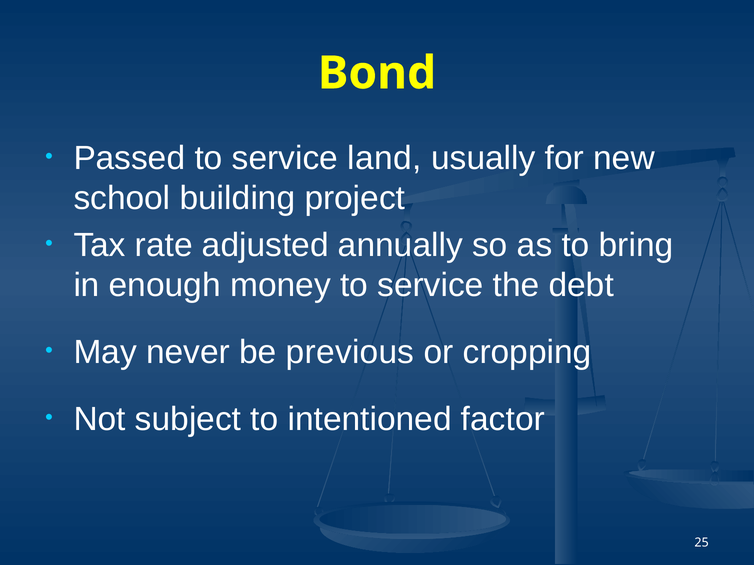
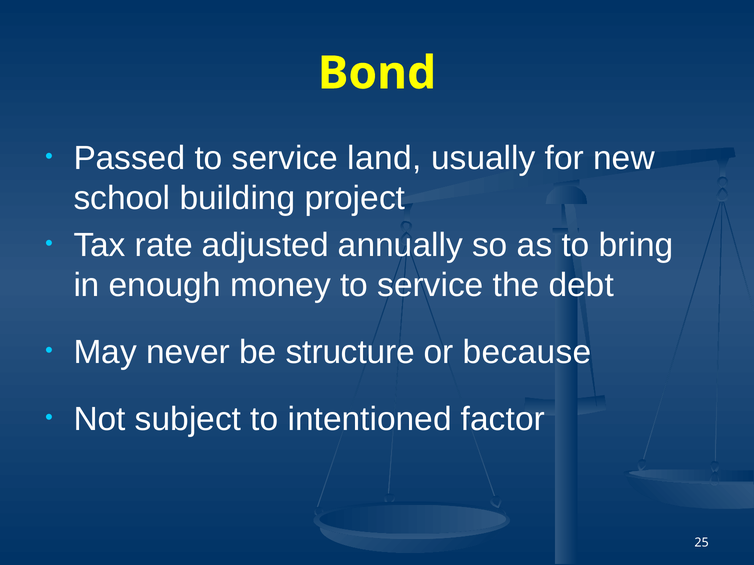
previous: previous -> structure
cropping: cropping -> because
